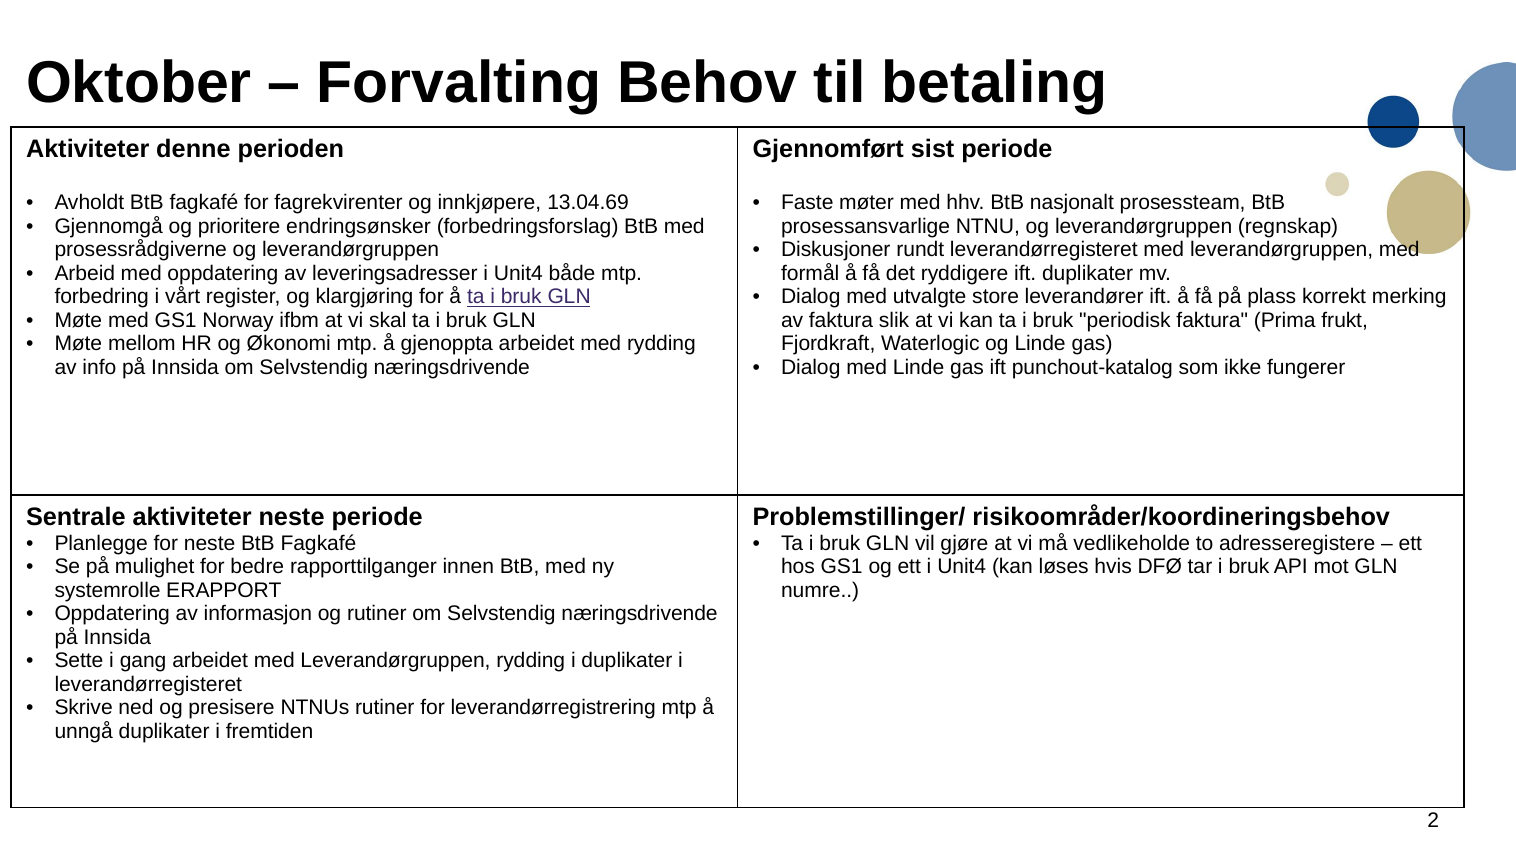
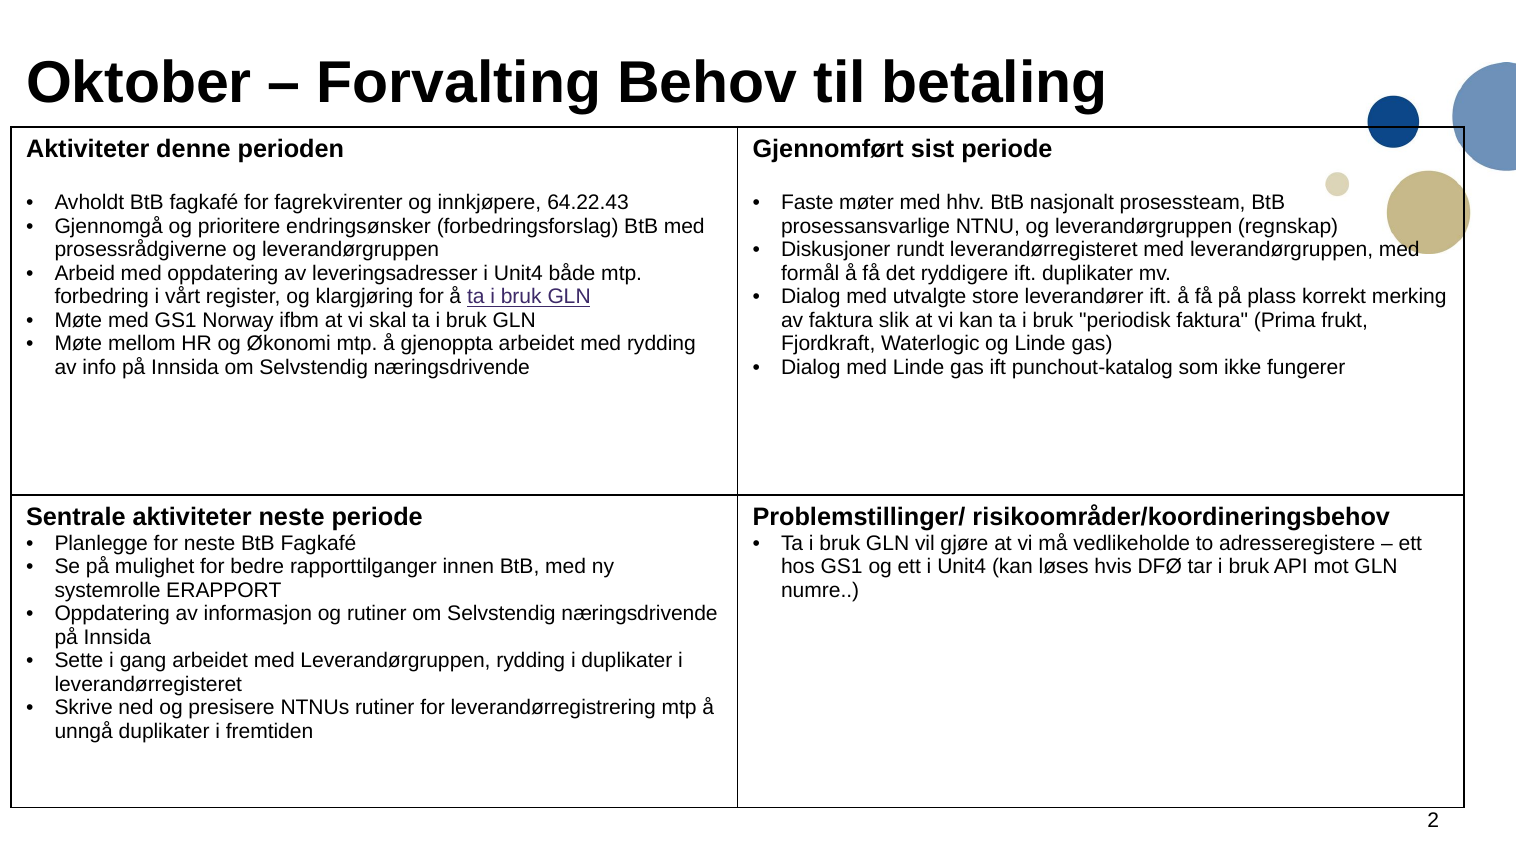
13.04.69: 13.04.69 -> 64.22.43
